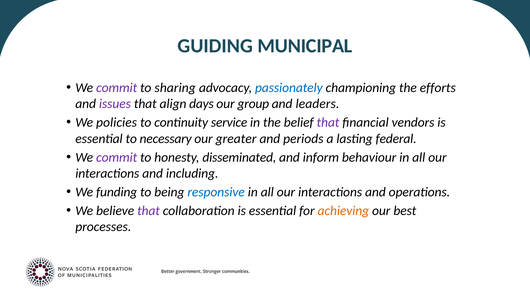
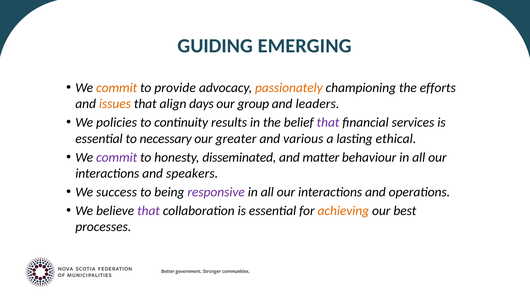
MUNICIPAL: MUNICIPAL -> EMERGING
commit at (117, 88) colour: purple -> orange
sharing: sharing -> provide
passionately colour: blue -> orange
issues colour: purple -> orange
service: service -> results
vendors: vendors -> services
periods: periods -> various
federal: federal -> ethical
inform: inform -> matter
including: including -> speakers
funding: funding -> success
responsive colour: blue -> purple
